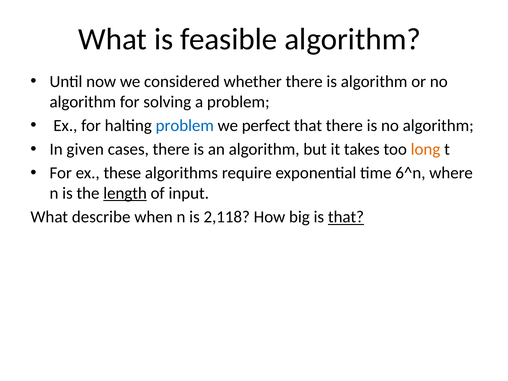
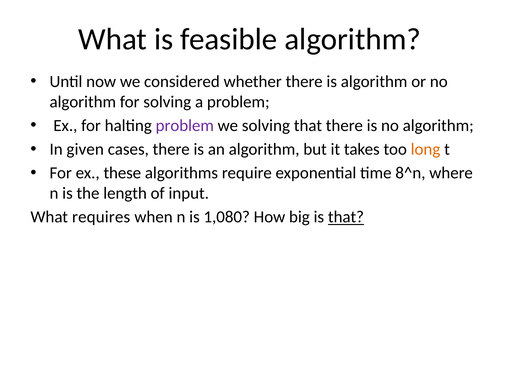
problem at (185, 126) colour: blue -> purple
we perfect: perfect -> solving
6^n: 6^n -> 8^n
length underline: present -> none
describe: describe -> requires
2,118: 2,118 -> 1,080
